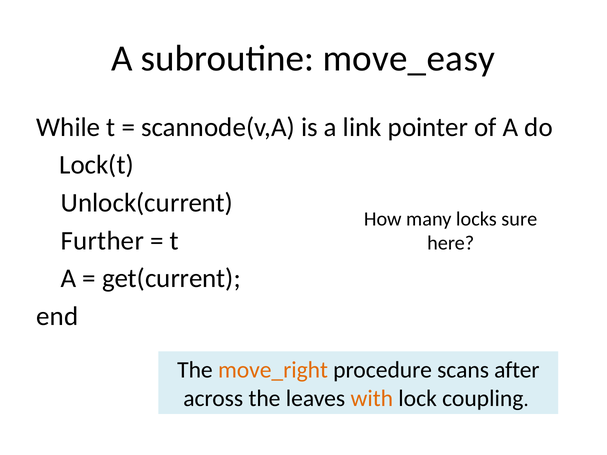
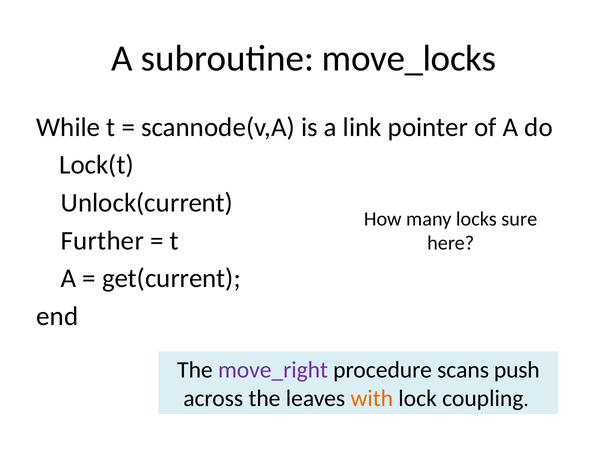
move_easy: move_easy -> move_locks
move_right colour: orange -> purple
after: after -> push
